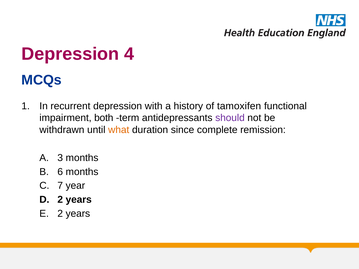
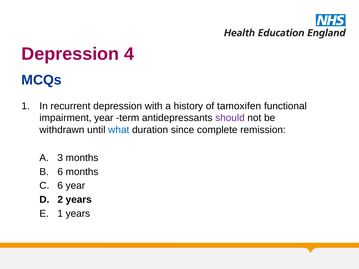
impairment both: both -> year
what colour: orange -> blue
C 7: 7 -> 6
E 2: 2 -> 1
